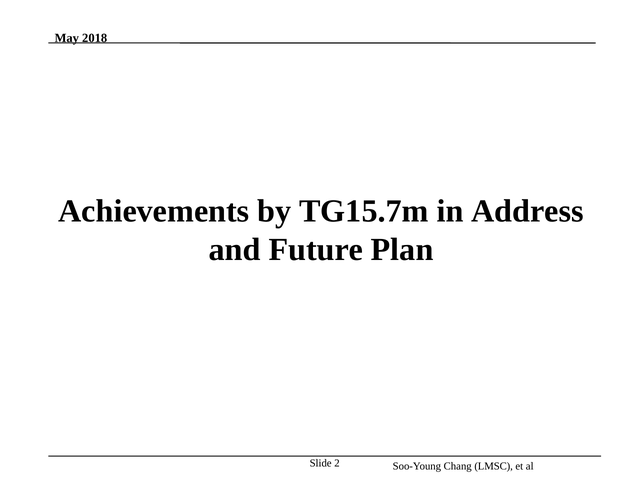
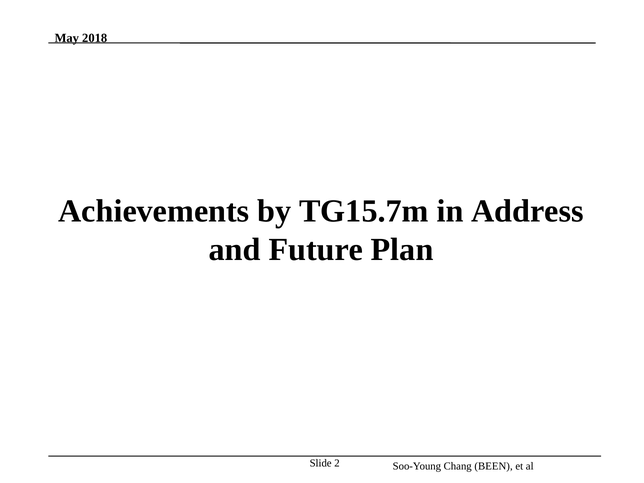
LMSC: LMSC -> BEEN
